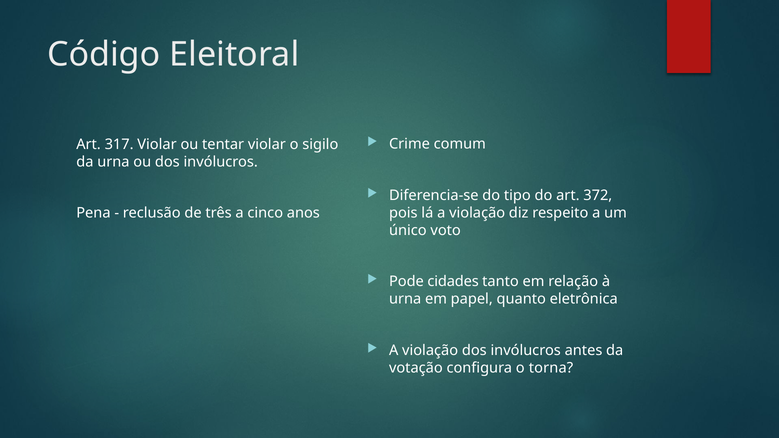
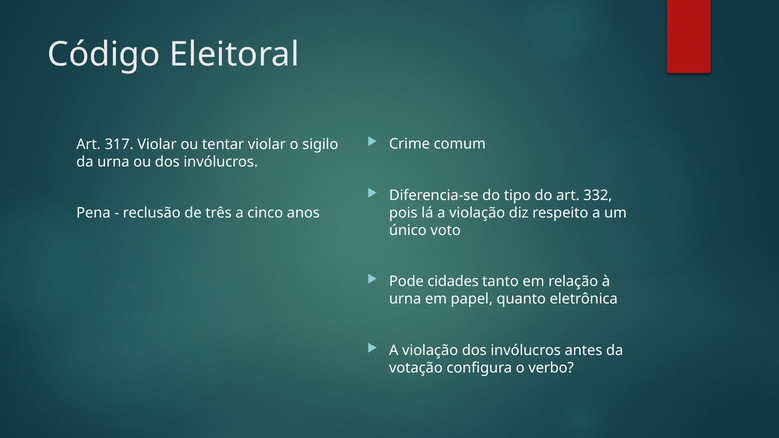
372: 372 -> 332
torna: torna -> verbo
